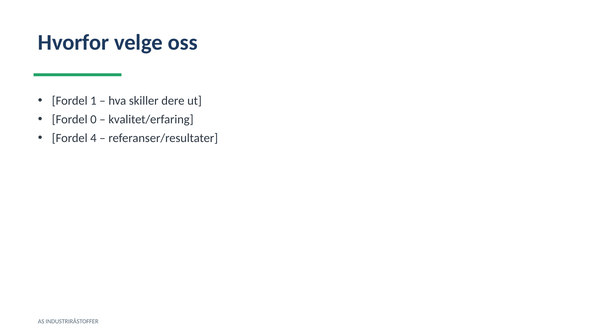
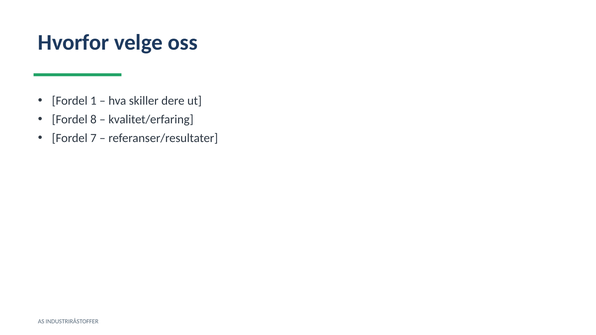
0: 0 -> 8
4: 4 -> 7
